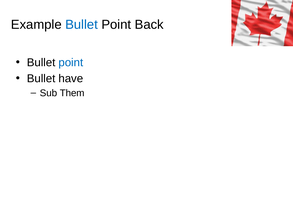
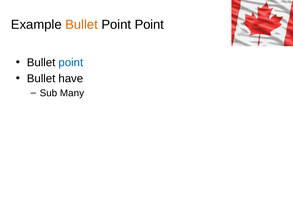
Bullet at (82, 24) colour: blue -> orange
Point Back: Back -> Point
Them: Them -> Many
